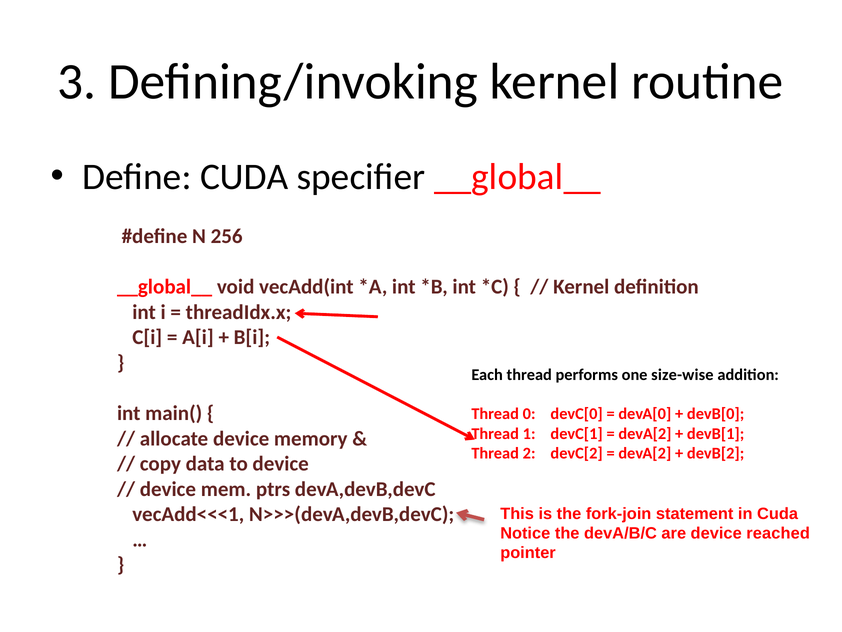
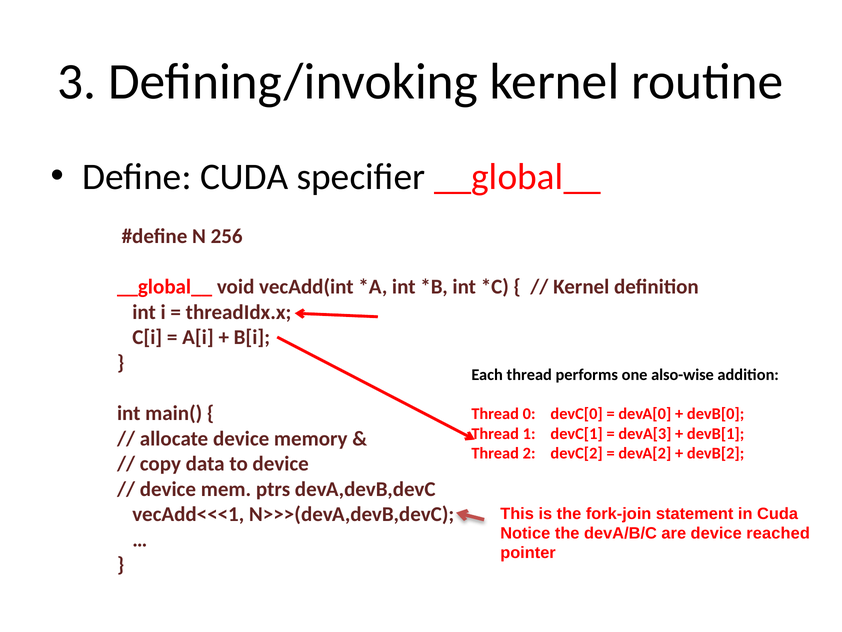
size-wise: size-wise -> also-wise
devA[2 at (645, 433): devA[2 -> devA[3
